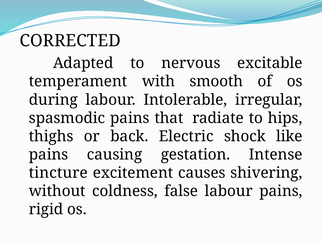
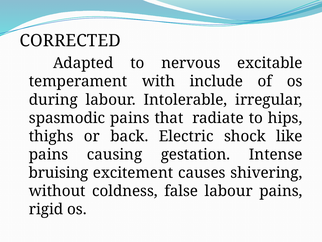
smooth: smooth -> include
tincture: tincture -> bruising
